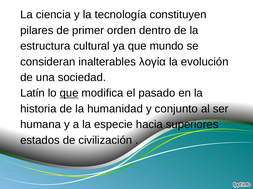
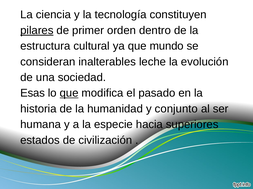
pilares underline: none -> present
λογία: λογία -> leche
Latín: Latín -> Esas
